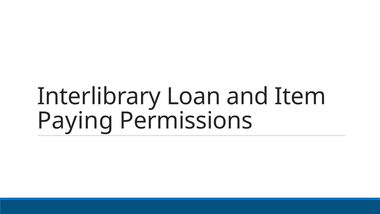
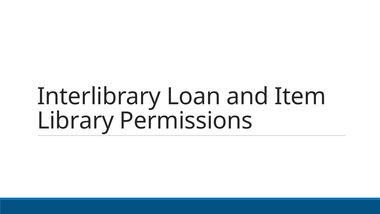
Paying: Paying -> Library
